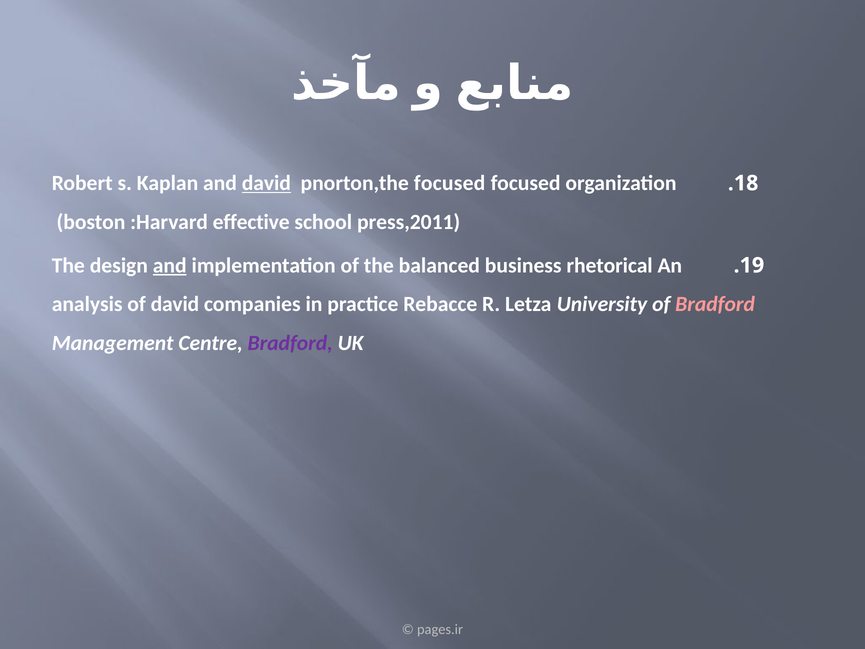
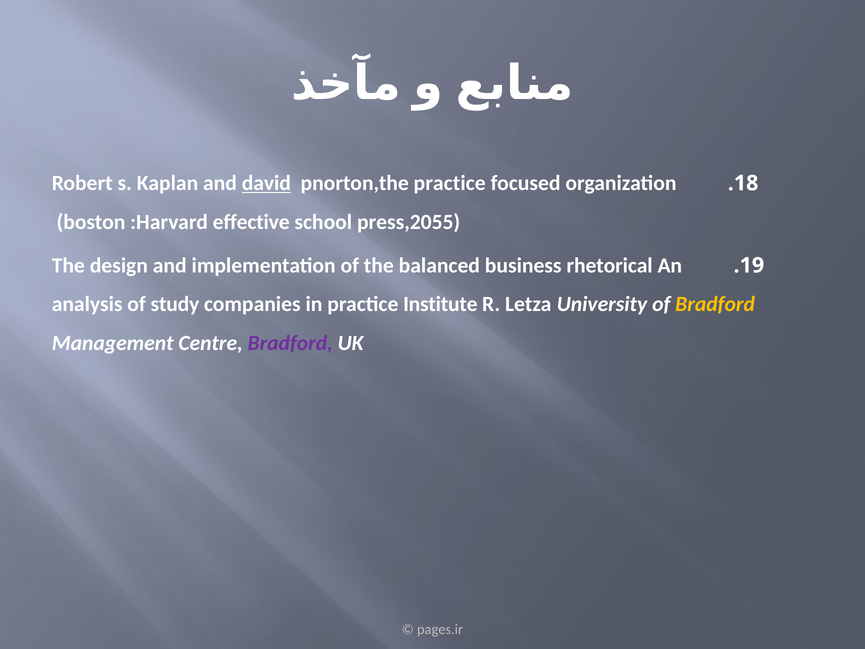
pnorton,the focused: focused -> practice
press,2011: press,2011 -> press,2055
and at (170, 265) underline: present -> none
of david: david -> study
Rebacce: Rebacce -> Institute
Bradford at (715, 304) colour: pink -> yellow
